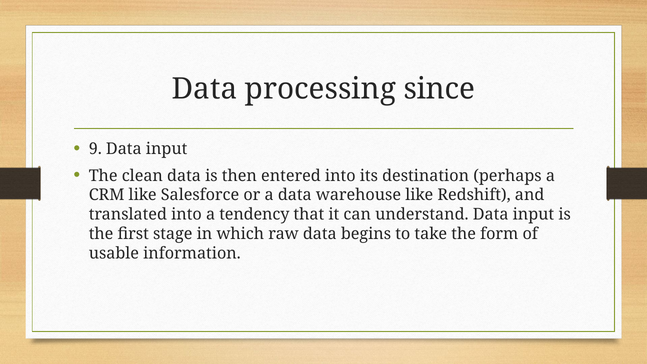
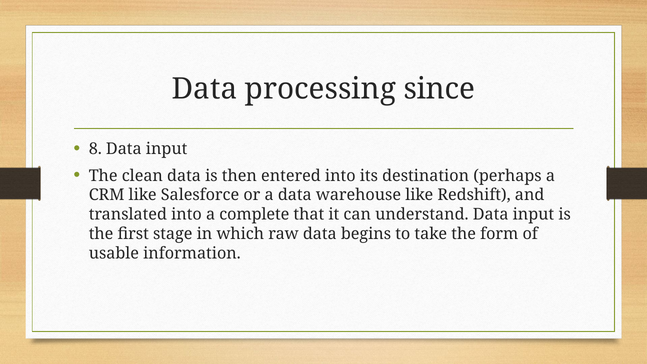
9: 9 -> 8
tendency: tendency -> complete
